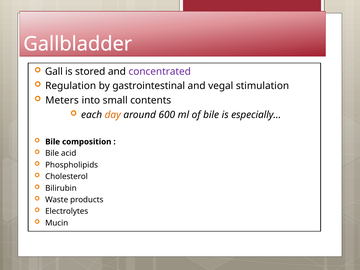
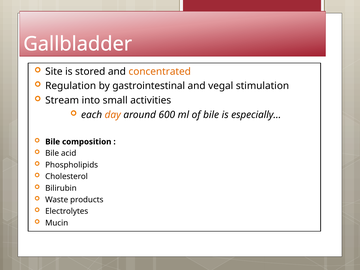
Gall: Gall -> Site
concentrated colour: purple -> orange
Meters: Meters -> Stream
contents: contents -> activities
